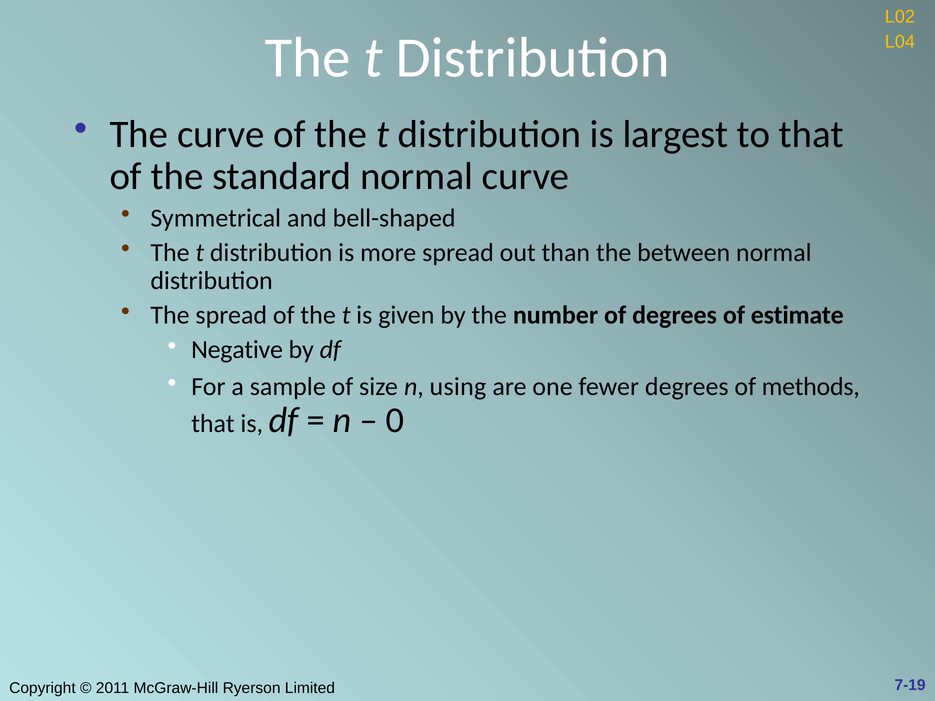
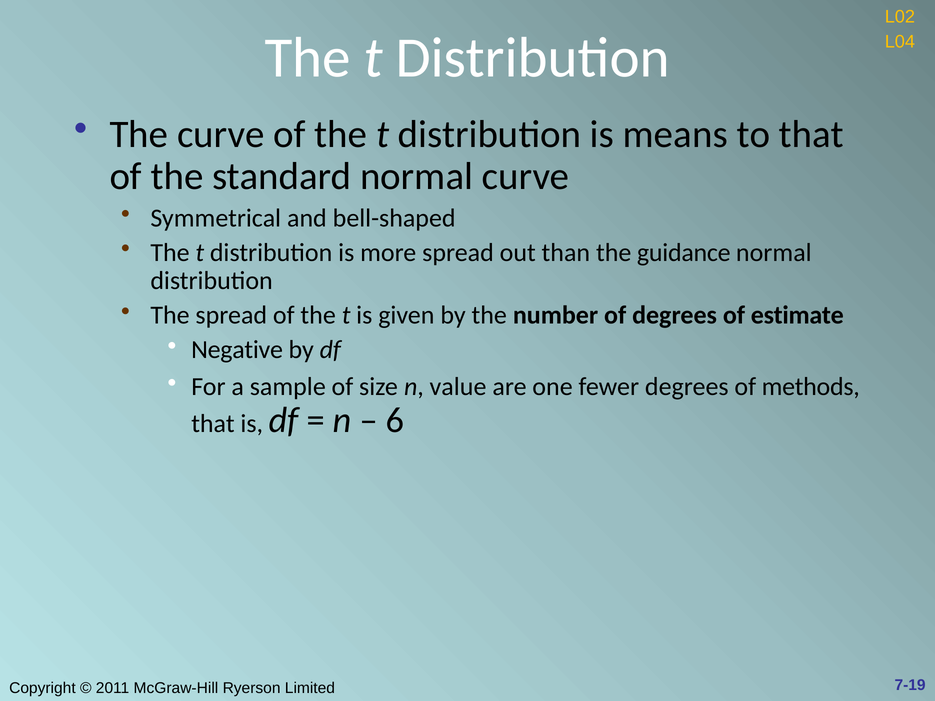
largest: largest -> means
between: between -> guidance
using: using -> value
0: 0 -> 6
